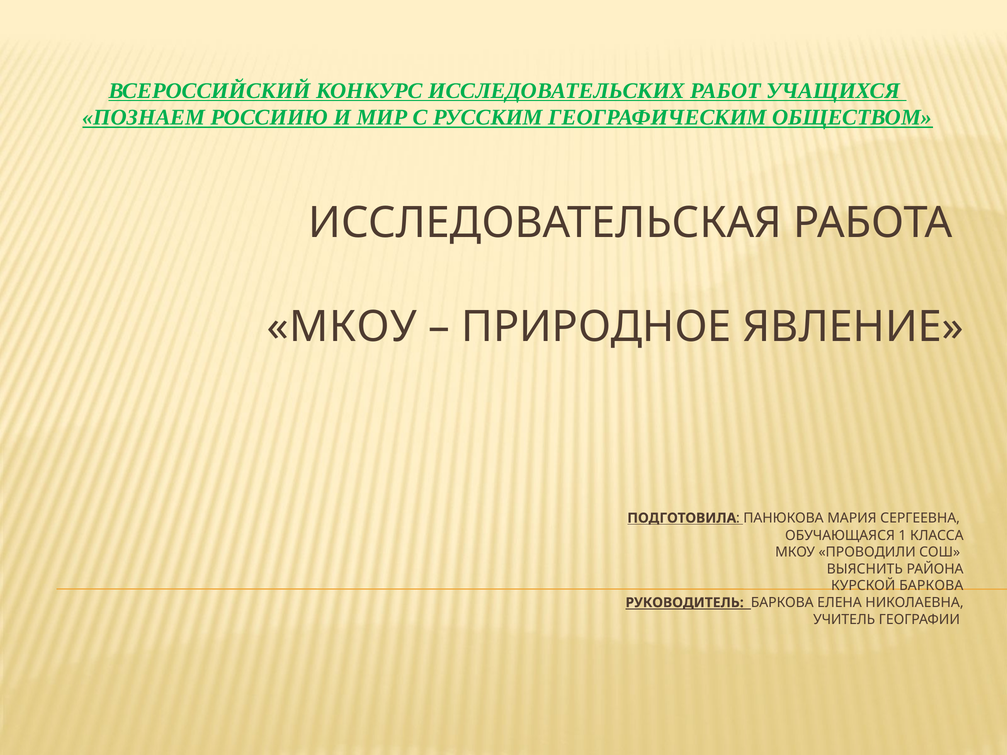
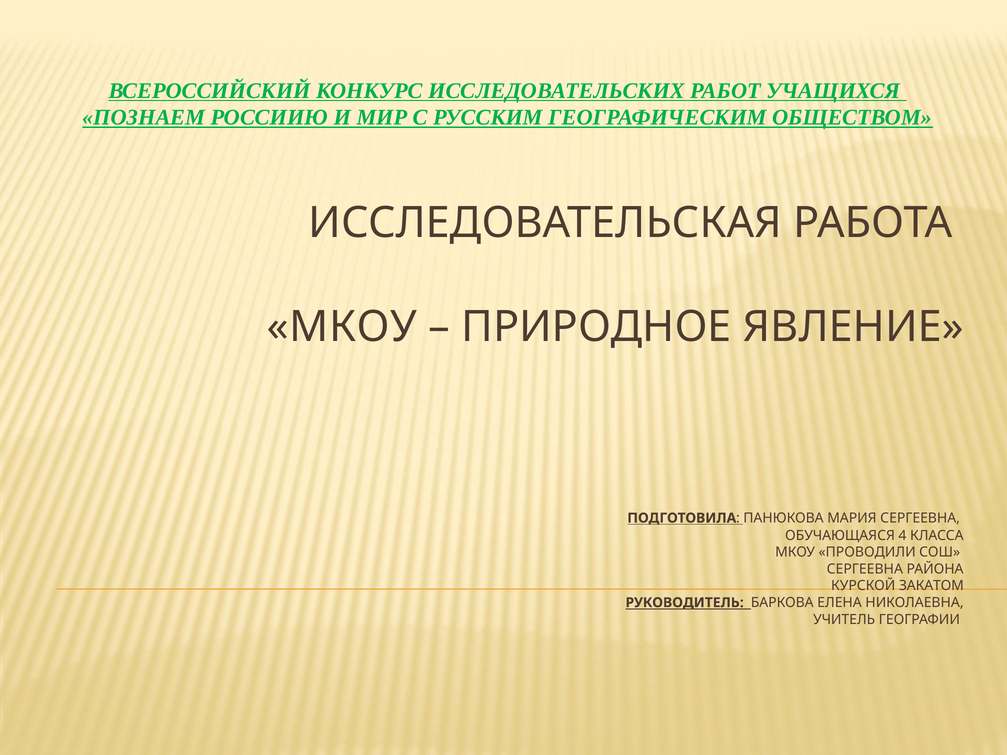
1: 1 -> 4
ВЫЯСНИТЬ at (865, 569): ВЫЯСНИТЬ -> СЕРГЕЕВНА
КУРСКОЙ БАРКОВА: БАРКОВА -> ЗАКАТОМ
